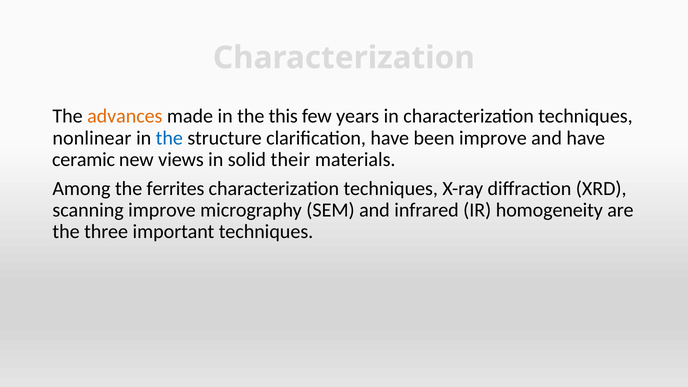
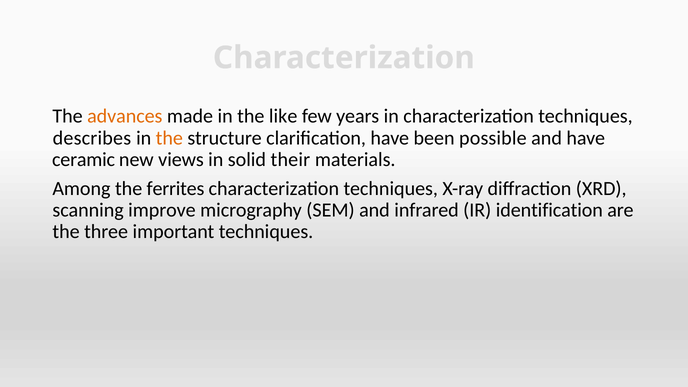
this: this -> like
nonlinear: nonlinear -> describes
the at (169, 138) colour: blue -> orange
been improve: improve -> possible
homogeneity: homogeneity -> identification
